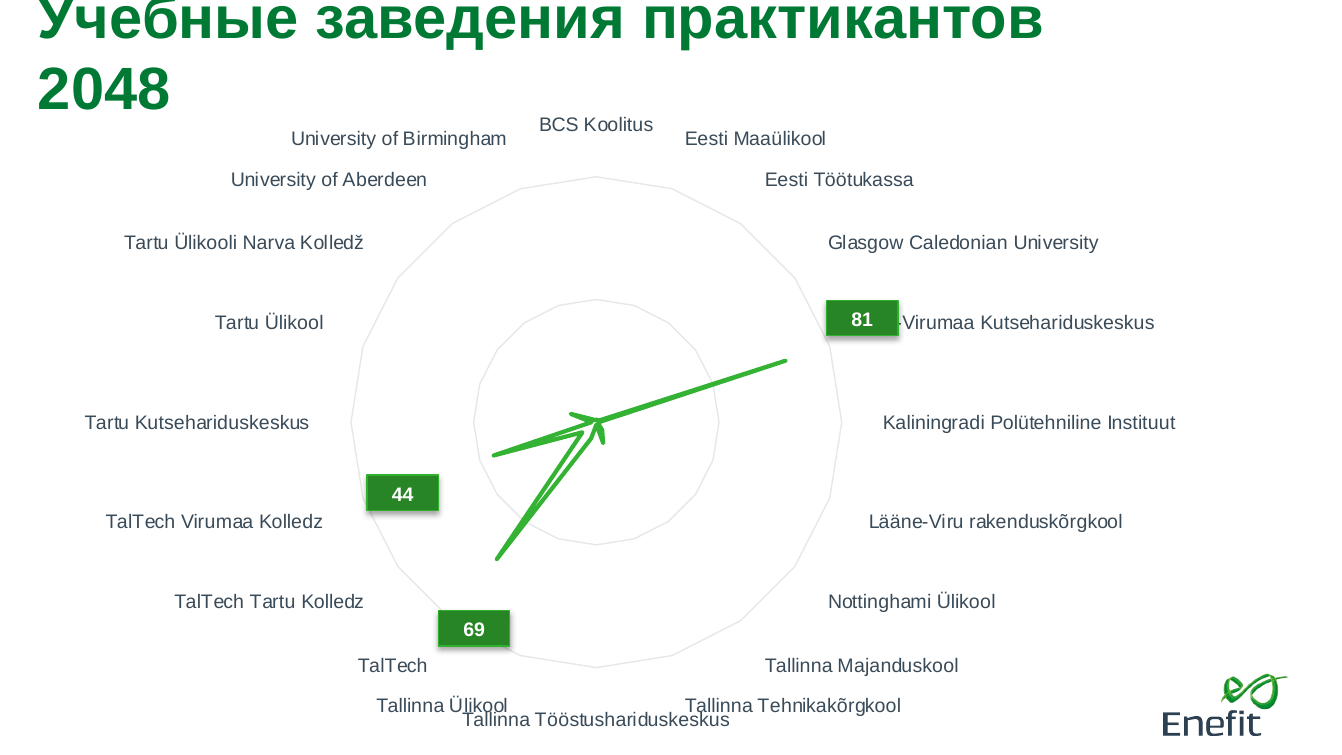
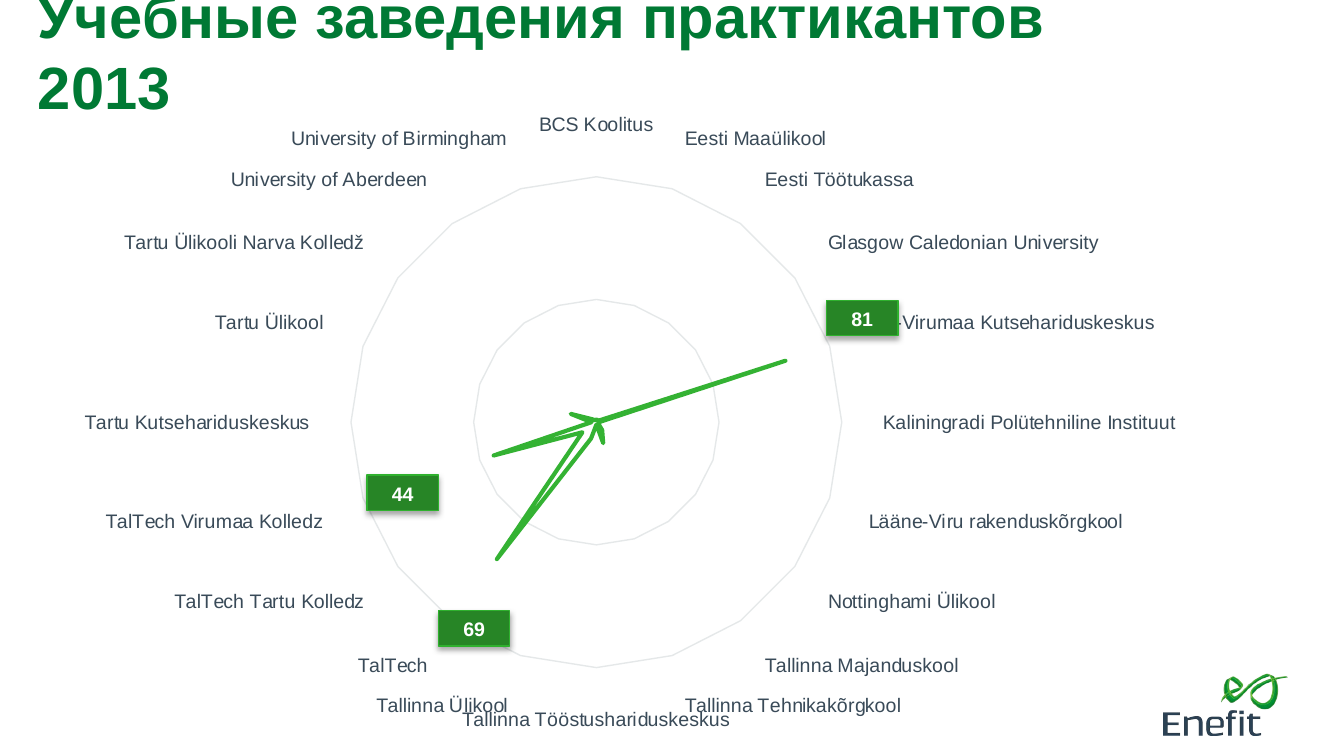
2048: 2048 -> 2013
